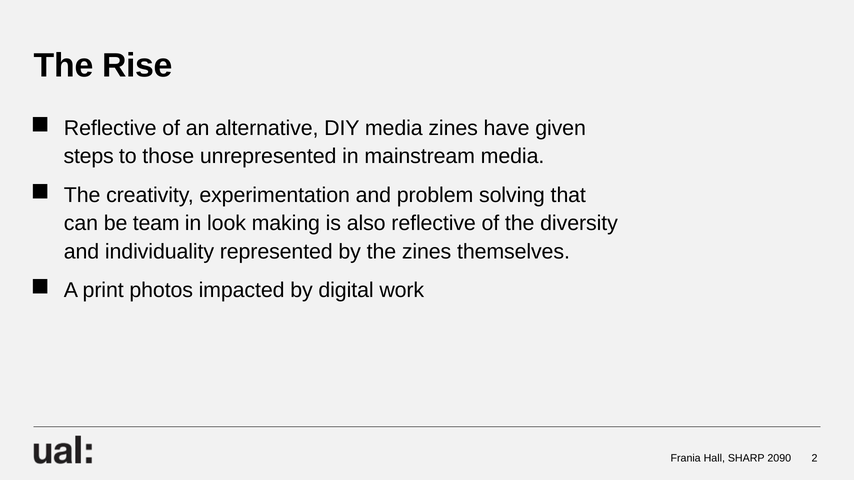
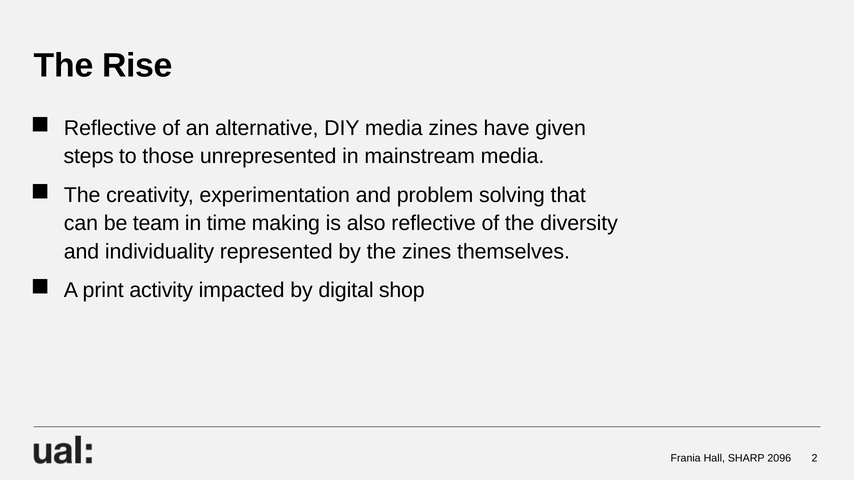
look: look -> time
photos: photos -> activity
work: work -> shop
2090: 2090 -> 2096
